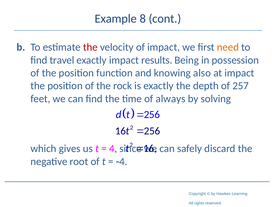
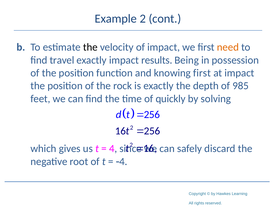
Example 8: 8 -> 2
the at (90, 47) colour: red -> black
knowing also: also -> first
257: 257 -> 985
always: always -> quickly
